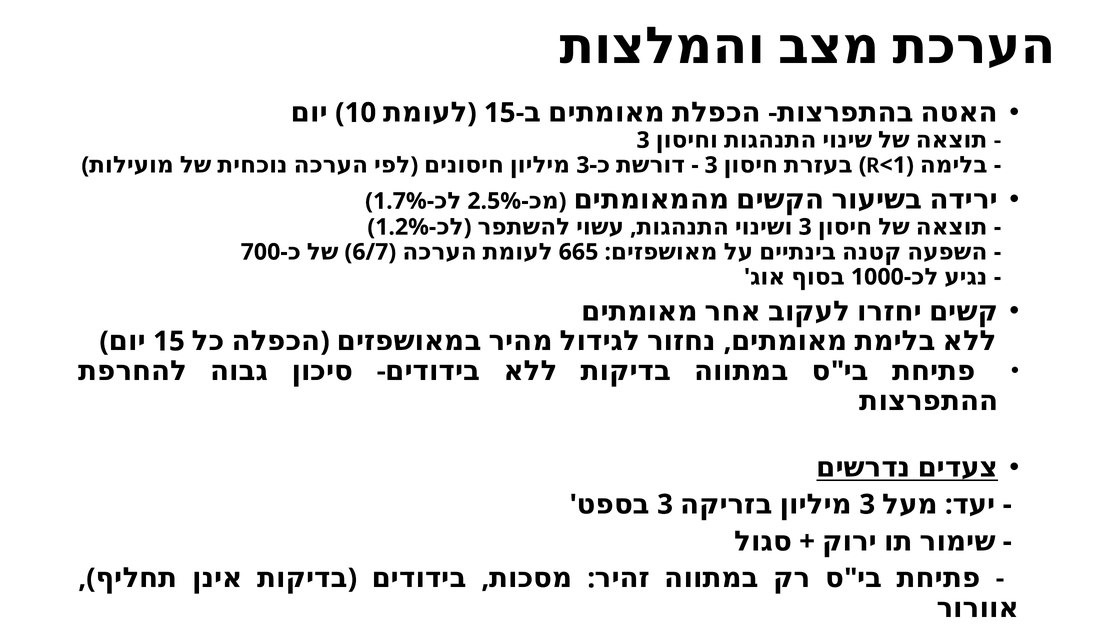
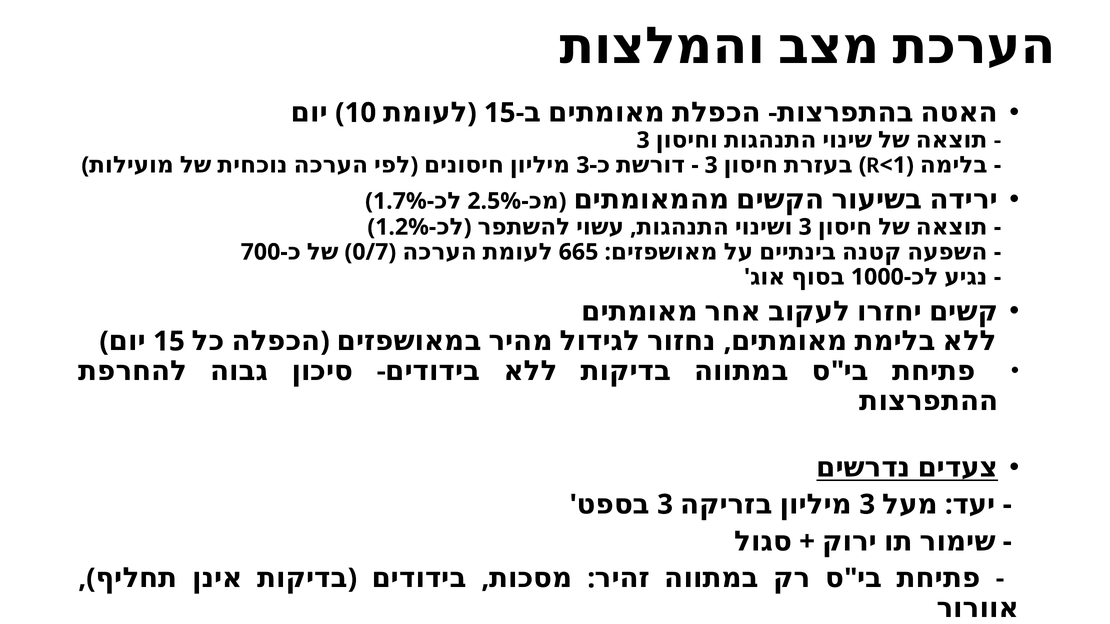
6/7: 6/7 -> 0/7
